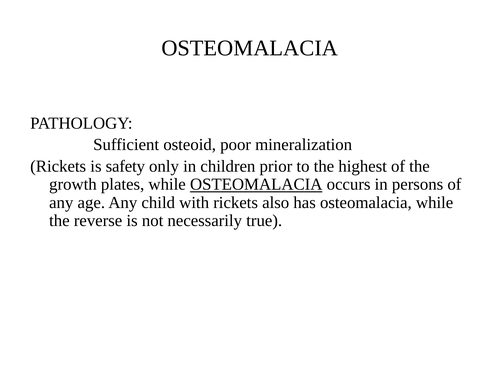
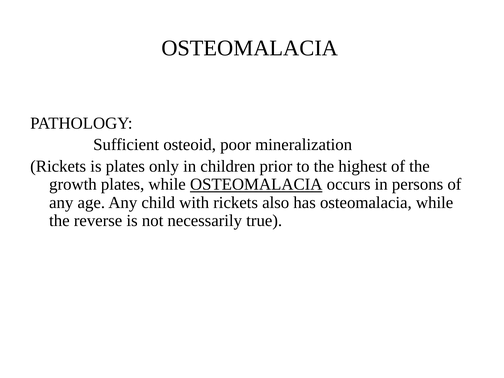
is safety: safety -> plates
